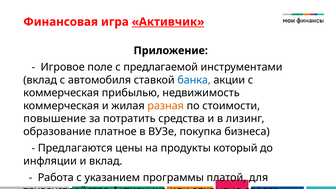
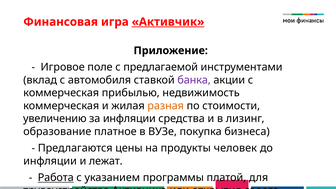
банка colour: blue -> purple
повышение: повышение -> увеличению
за потратить: потратить -> инфляции
который: который -> человек
и вклад: вклад -> лежат
Работа underline: none -> present
